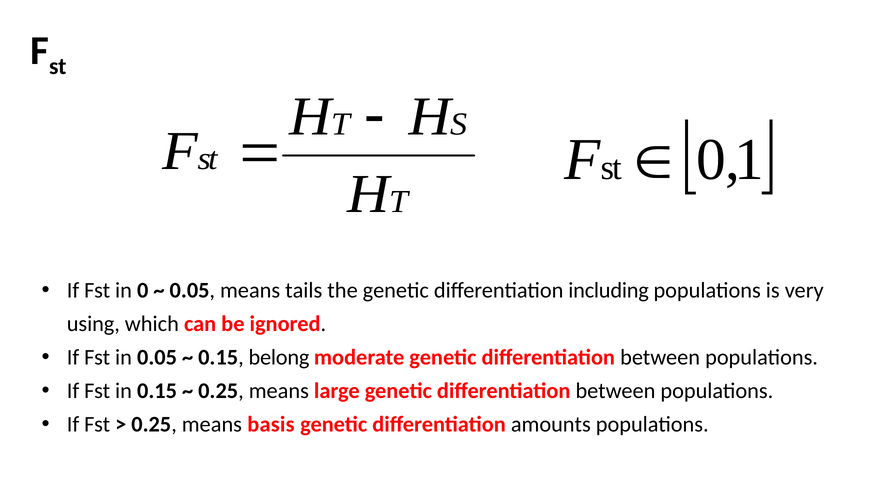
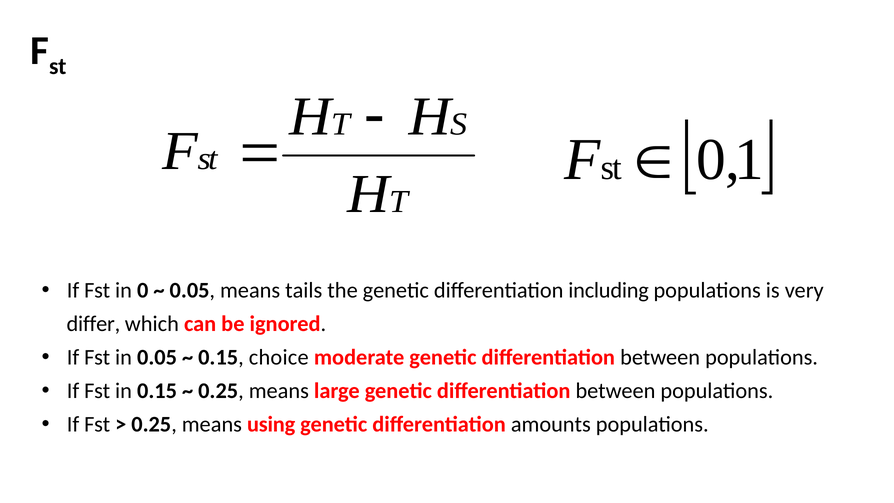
using: using -> differ
belong: belong -> choice
basis: basis -> using
